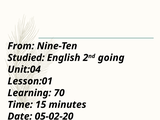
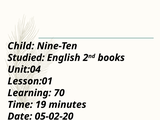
From: From -> Child
going: going -> books
15: 15 -> 19
